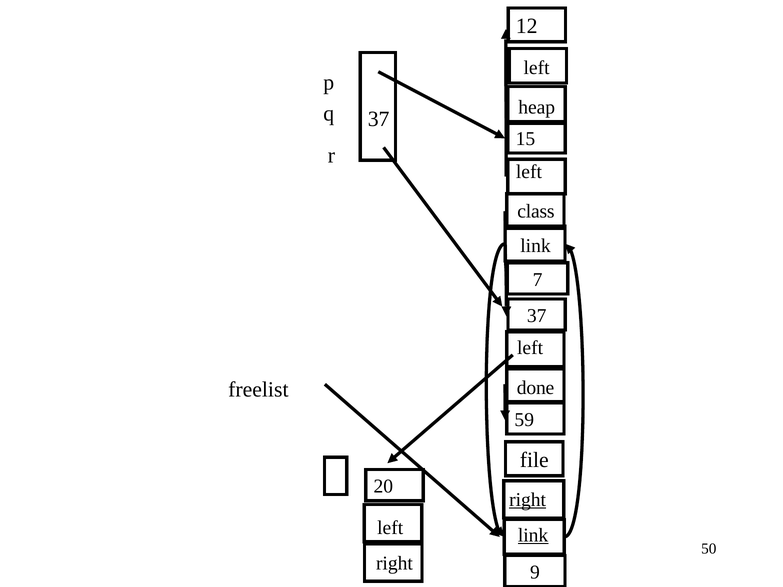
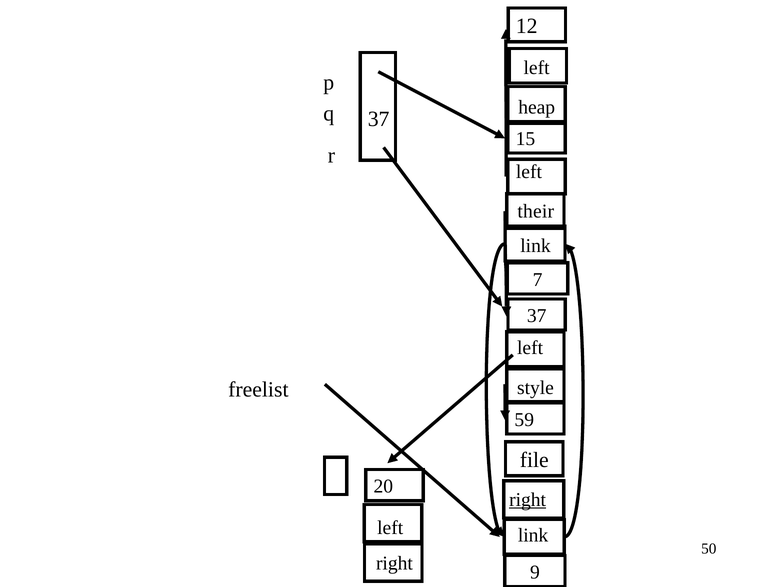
class: class -> their
done: done -> style
link at (533, 535) underline: present -> none
